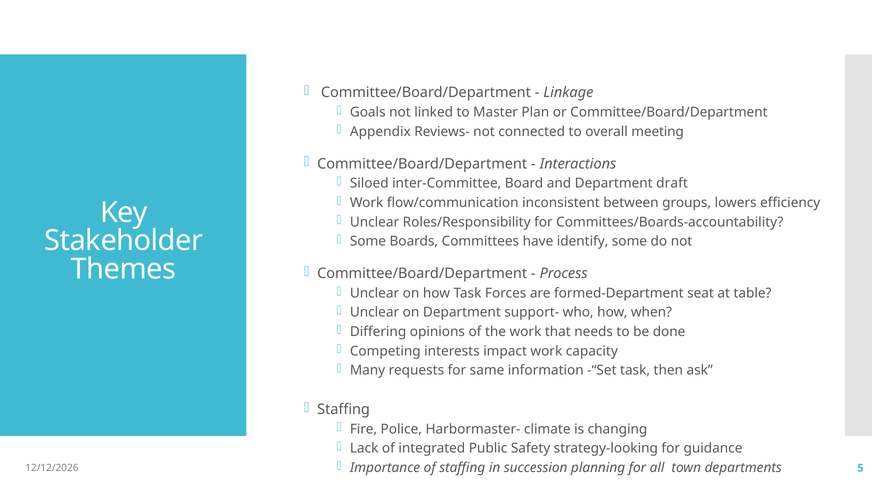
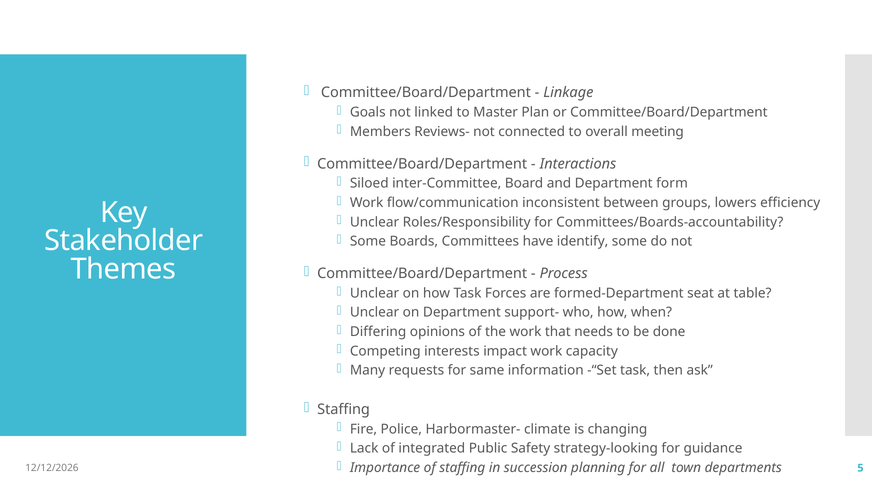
Appendix: Appendix -> Members
draft: draft -> form
